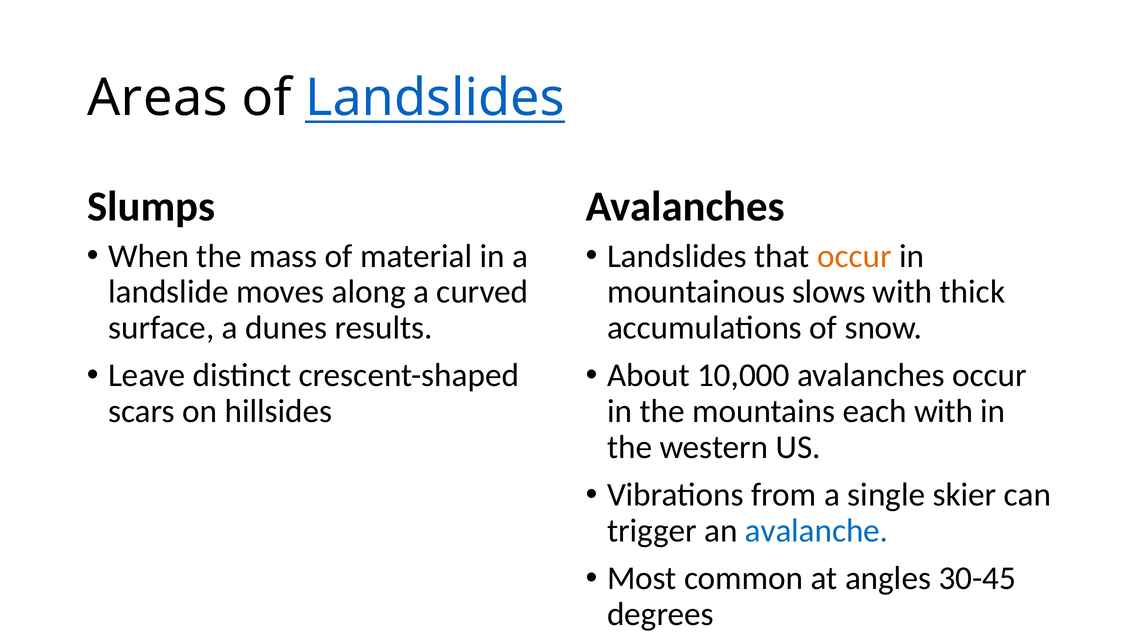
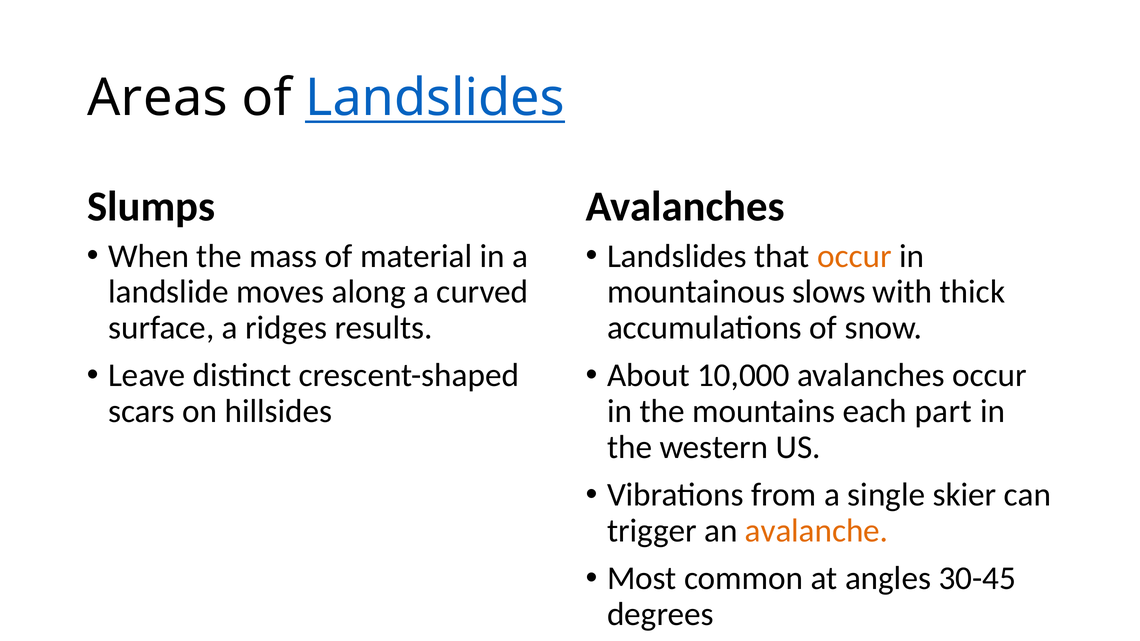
dunes: dunes -> ridges
each with: with -> part
avalanche colour: blue -> orange
